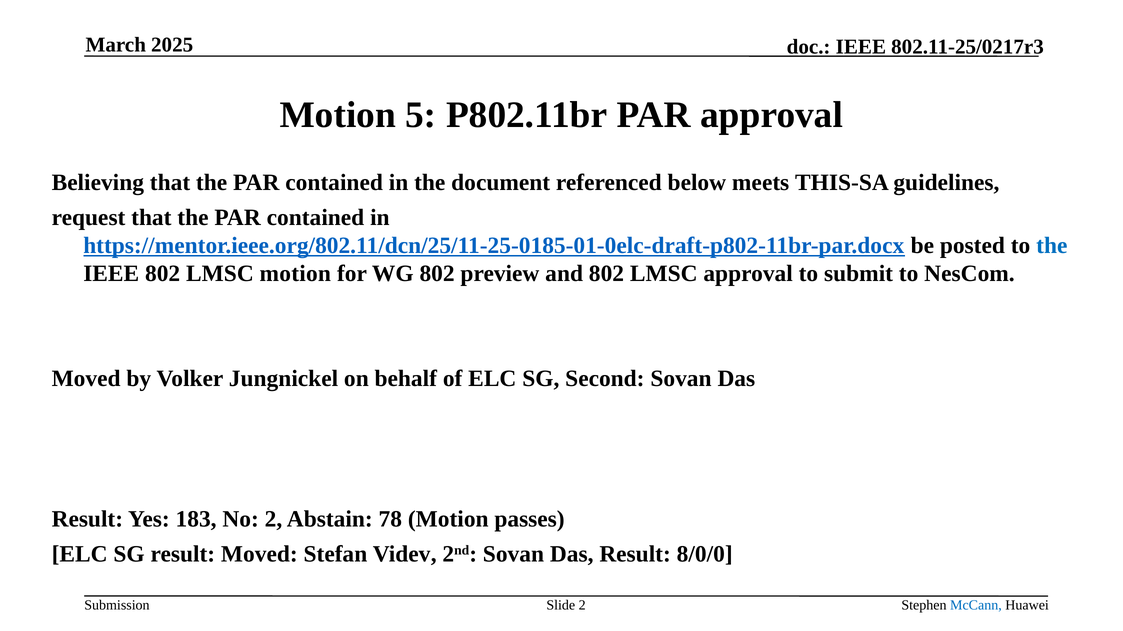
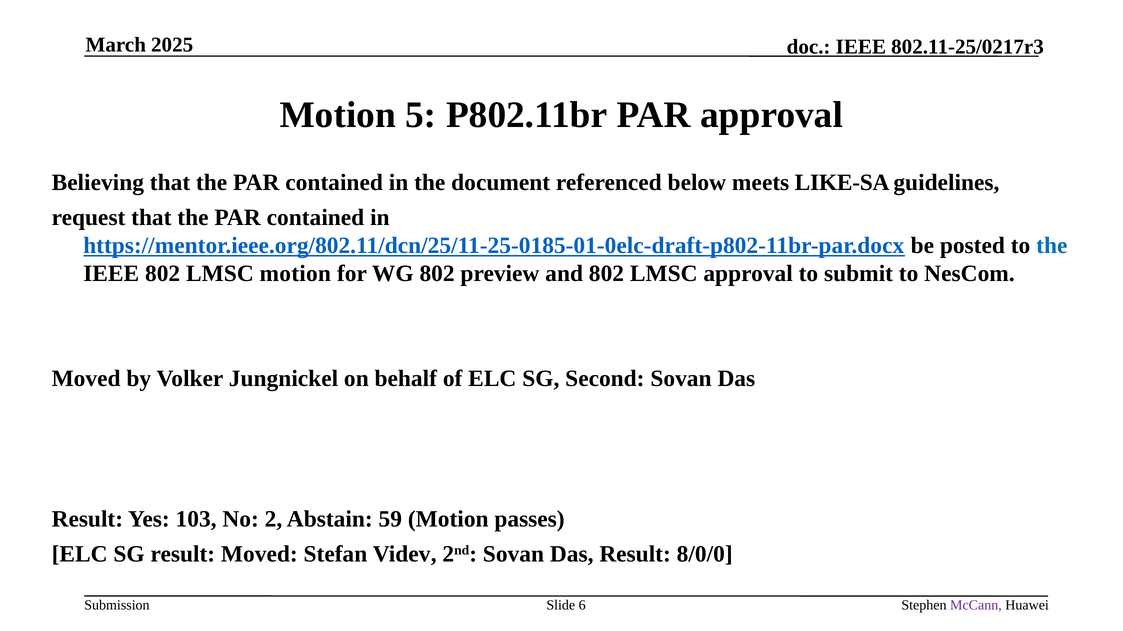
THIS-SA: THIS-SA -> LIKE-SA
183: 183 -> 103
78: 78 -> 59
Slide 2: 2 -> 6
McCann colour: blue -> purple
